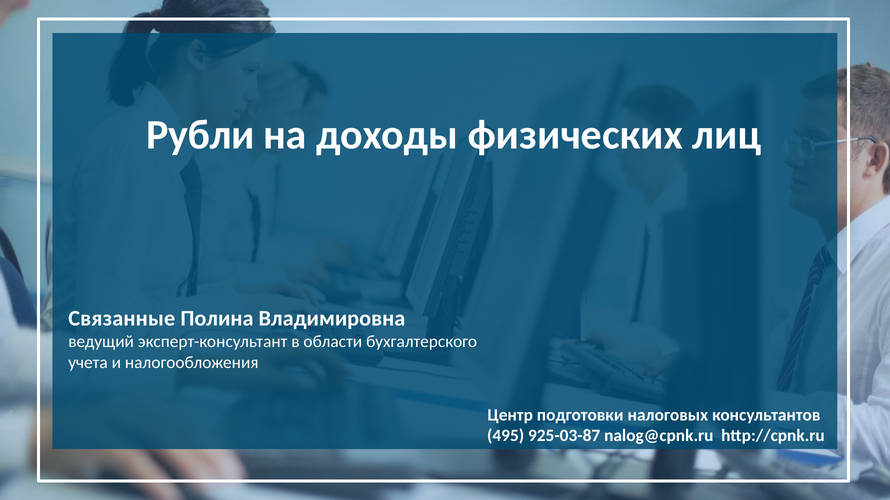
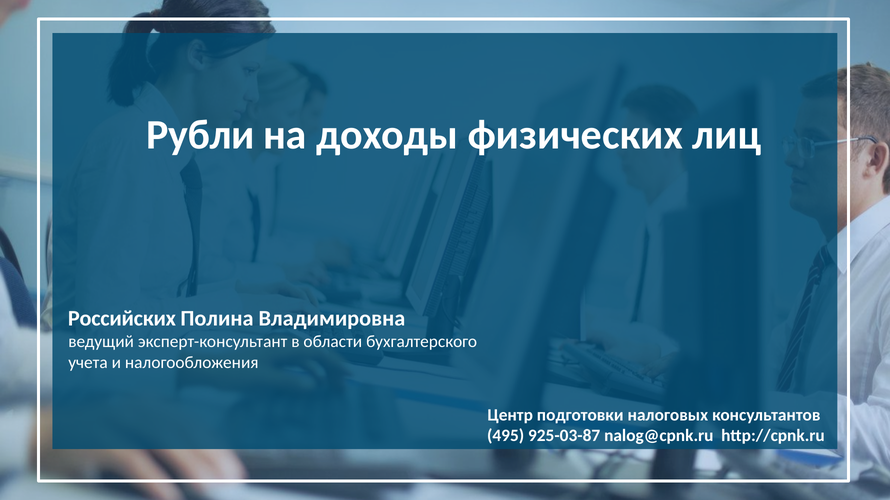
Связанные: Связанные -> Российских
